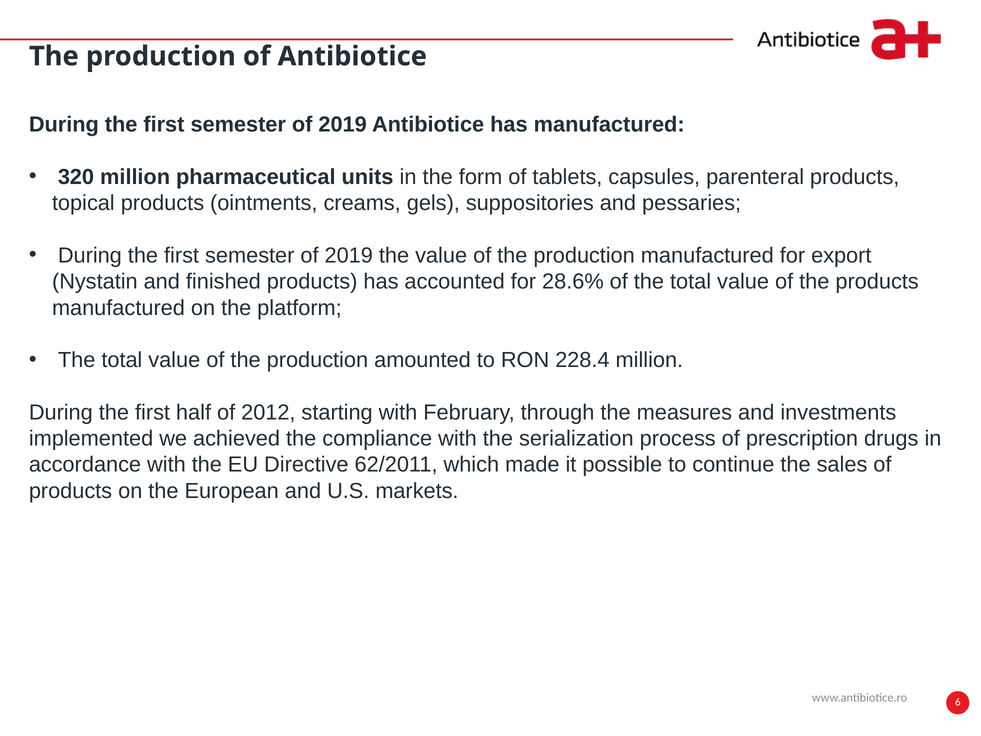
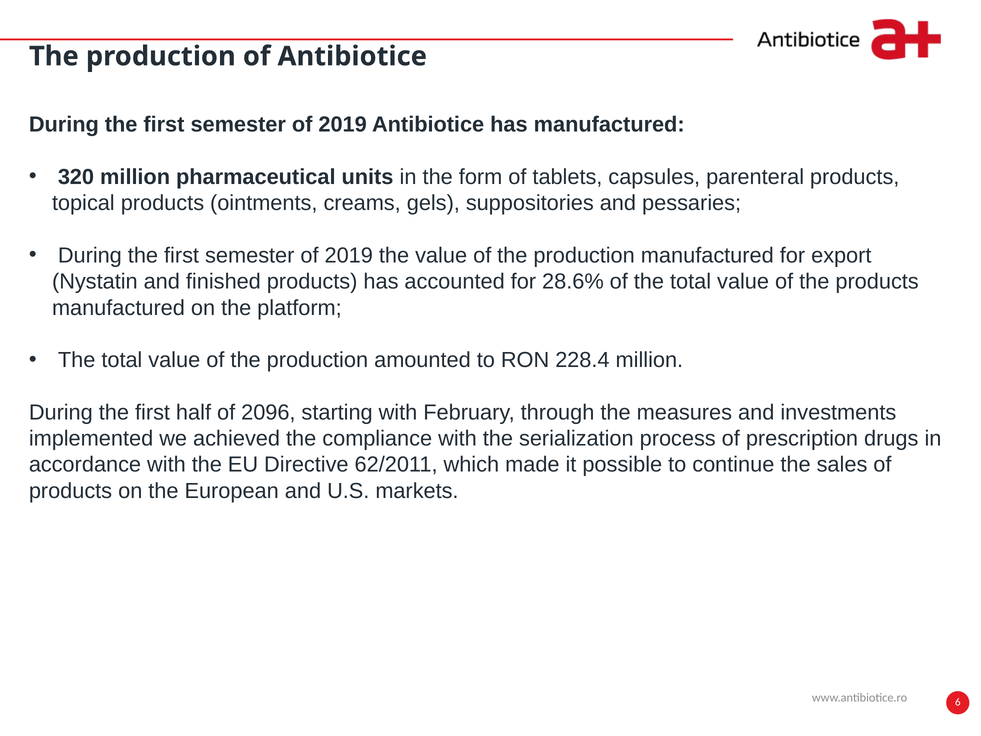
2012: 2012 -> 2096
